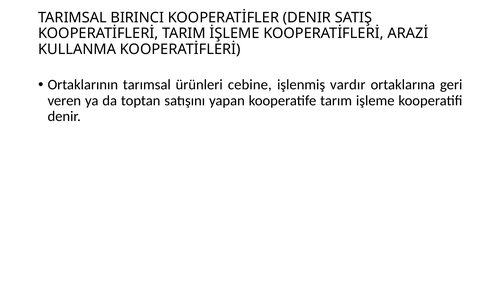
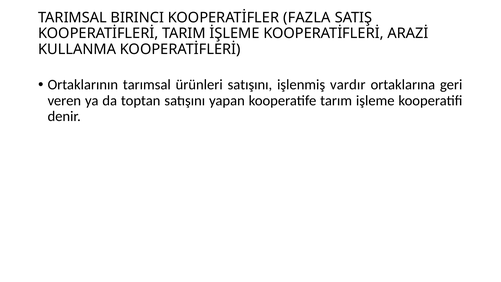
KOOPERATİFLER DENIR: DENIR -> FAZLA
ürünleri cebine: cebine -> satışını
